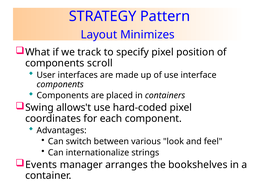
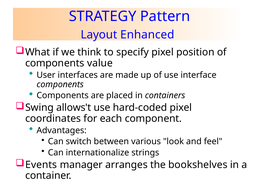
Minimizes: Minimizes -> Enhanced
track: track -> think
scroll: scroll -> value
